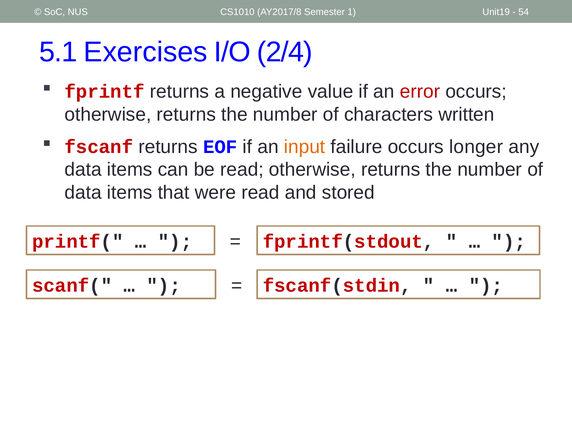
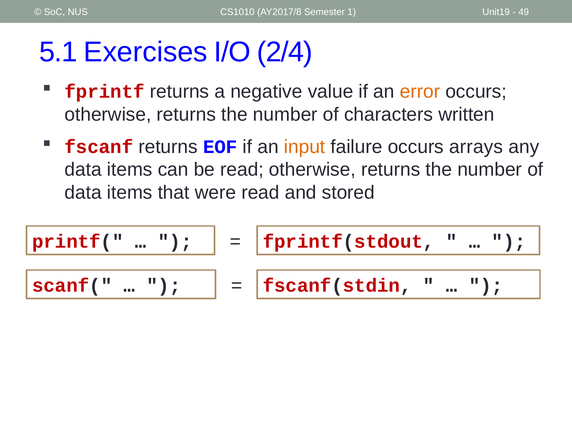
54: 54 -> 49
error colour: red -> orange
longer: longer -> arrays
